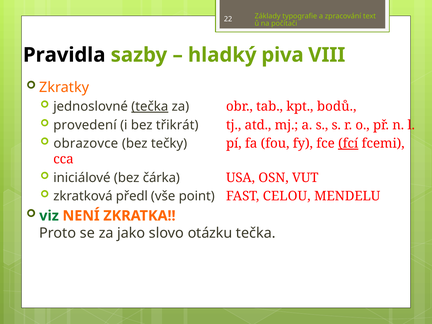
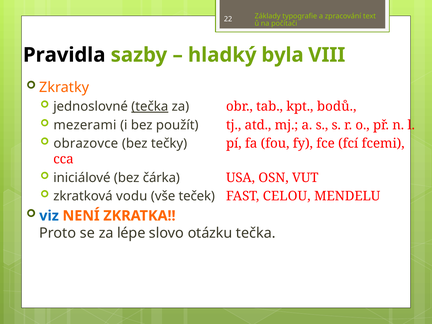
piva: piva -> byla
provedení: provedení -> mezerami
třikrát: třikrát -> použít
fcí underline: present -> none
předl: předl -> vodu
point: point -> teček
viz colour: green -> blue
jako: jako -> lépe
